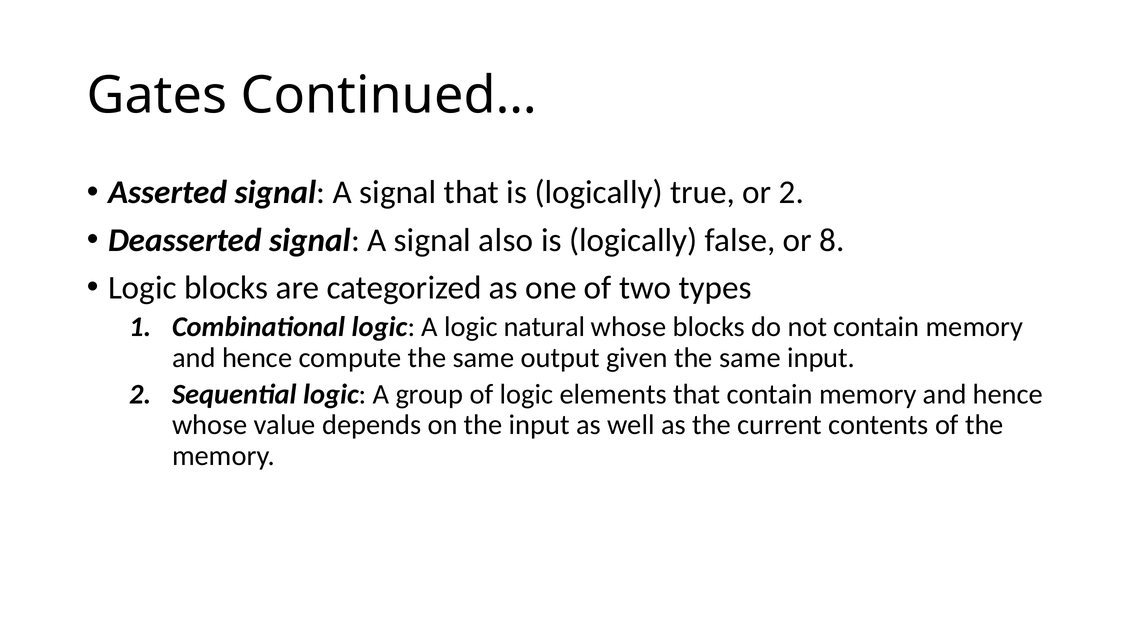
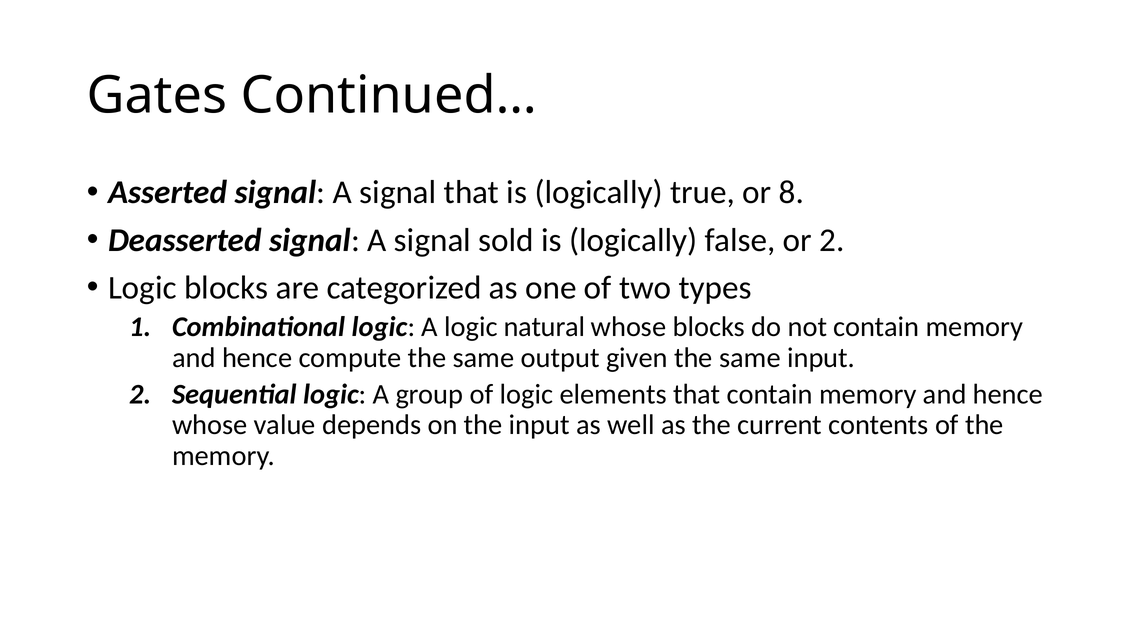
or 2: 2 -> 8
also: also -> sold
or 8: 8 -> 2
